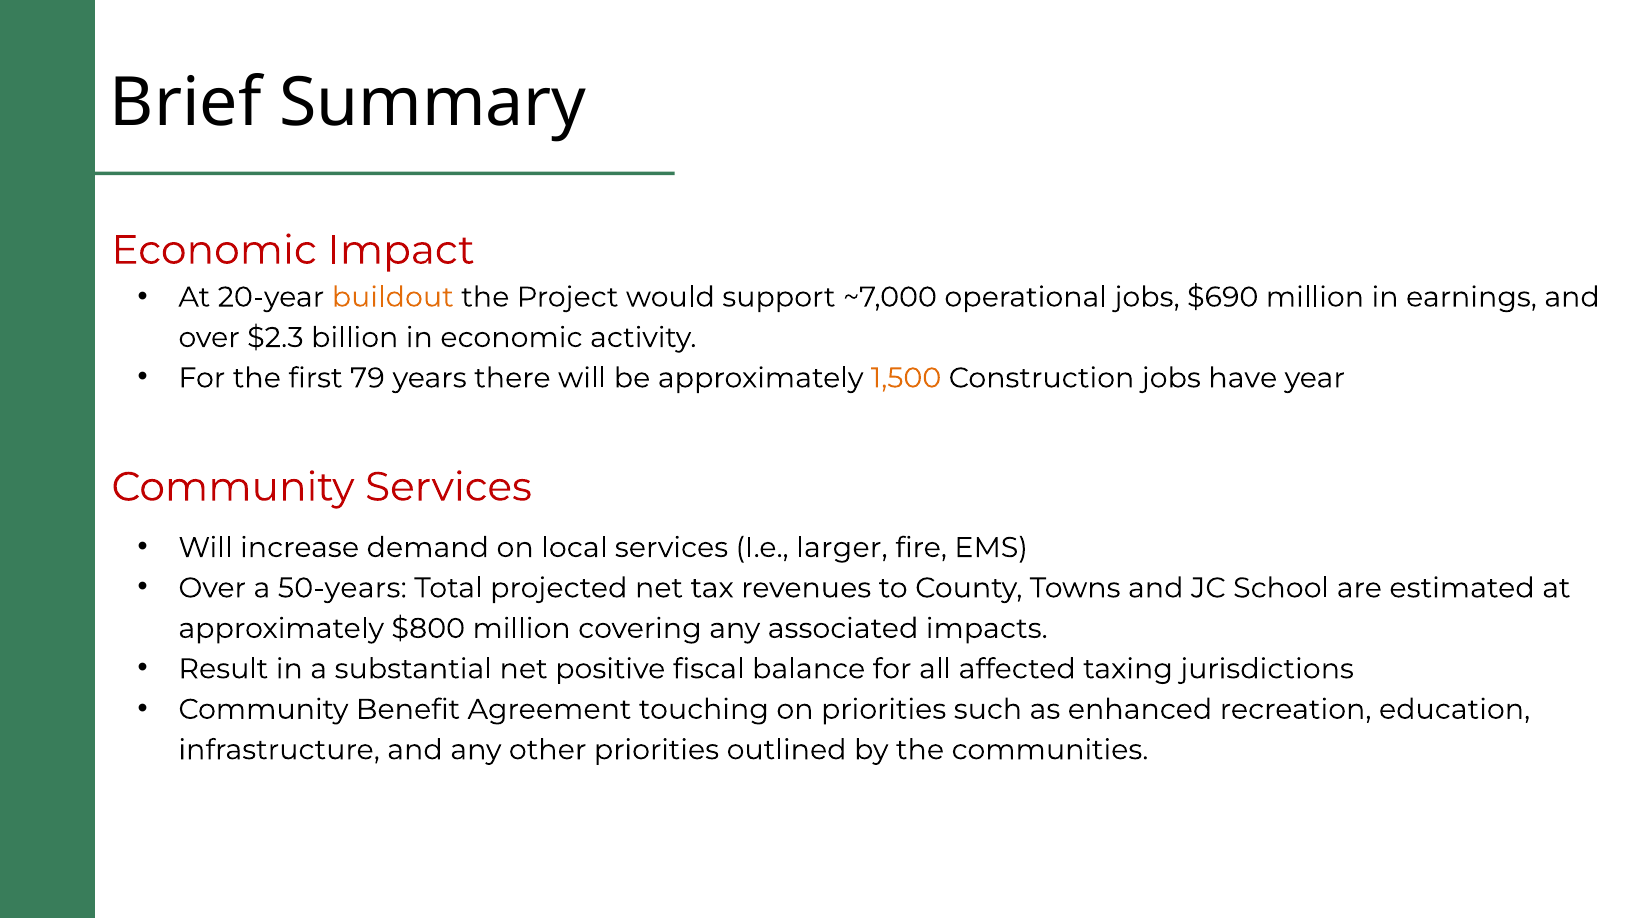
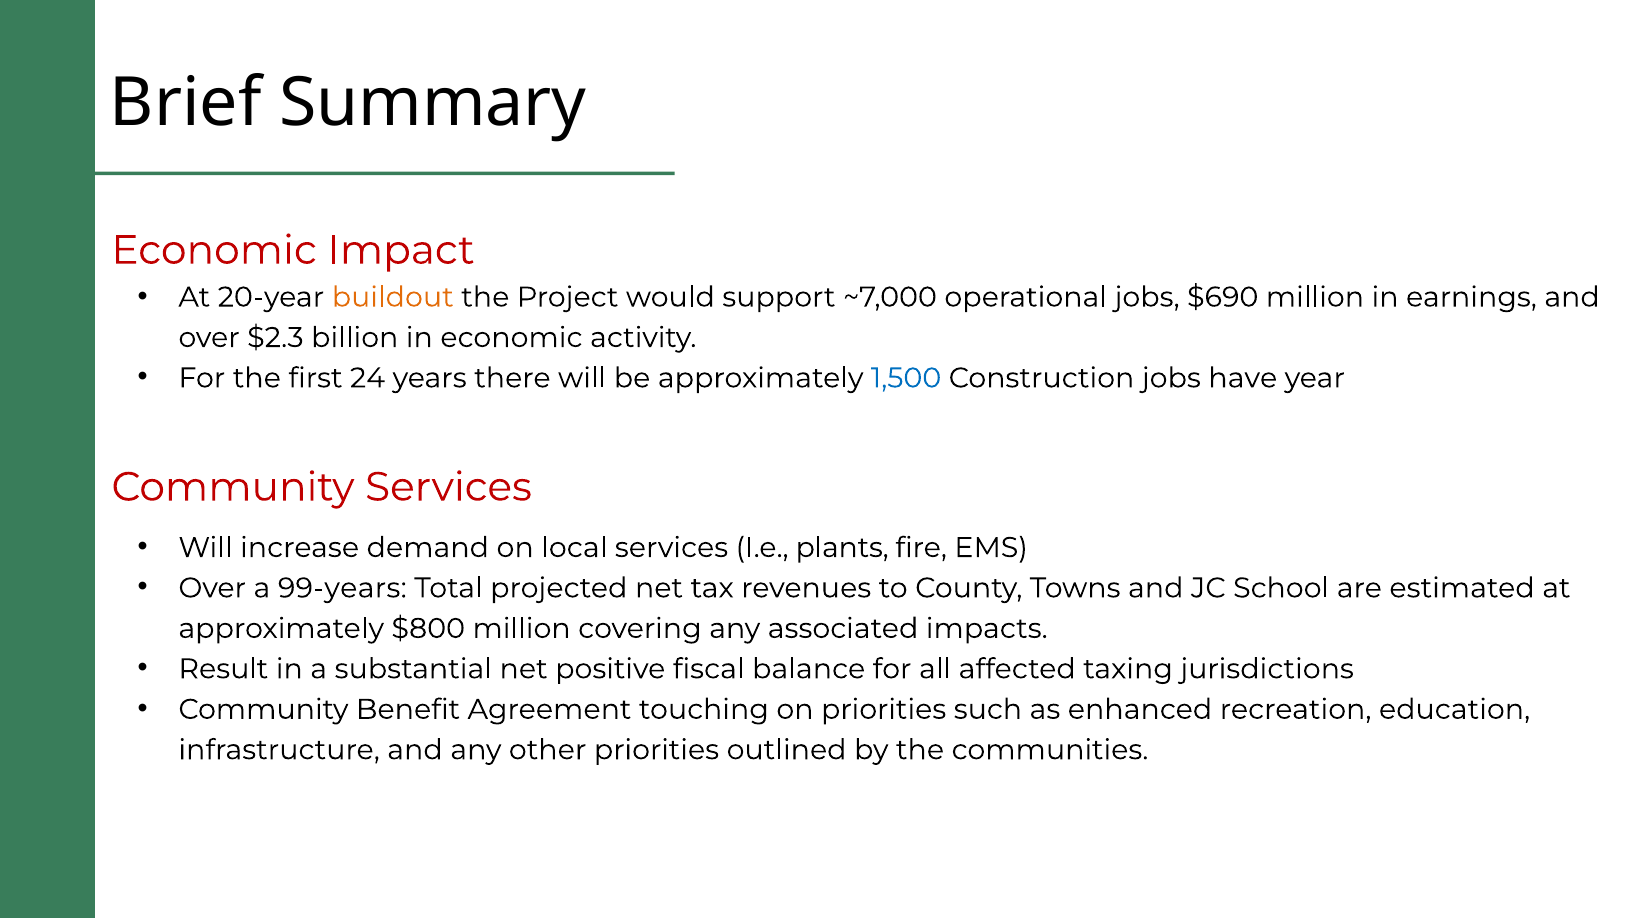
79: 79 -> 24
1,500 colour: orange -> blue
larger: larger -> plants
50-years: 50-years -> 99-years
